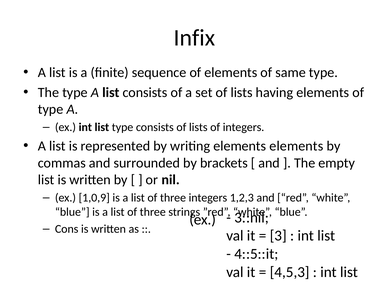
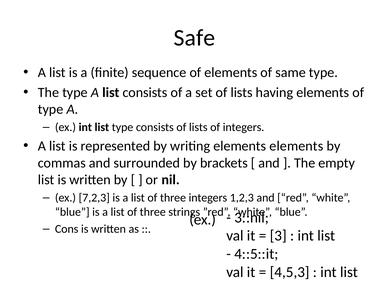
Infix: Infix -> Safe
1,0,9: 1,0,9 -> 7,2,3
